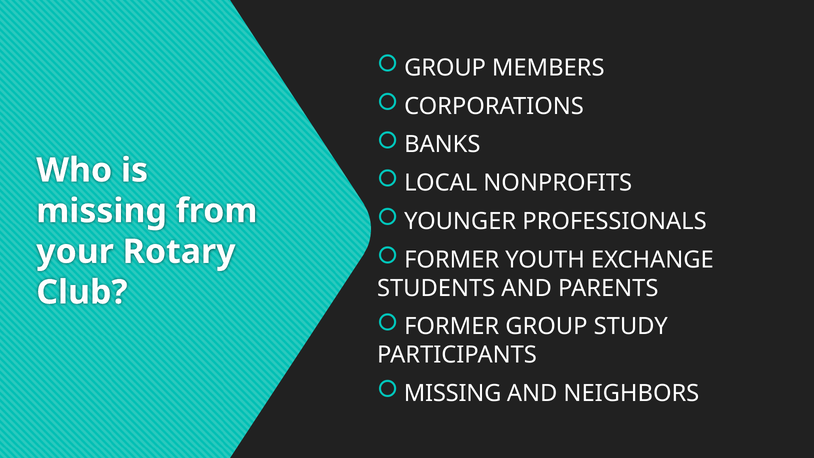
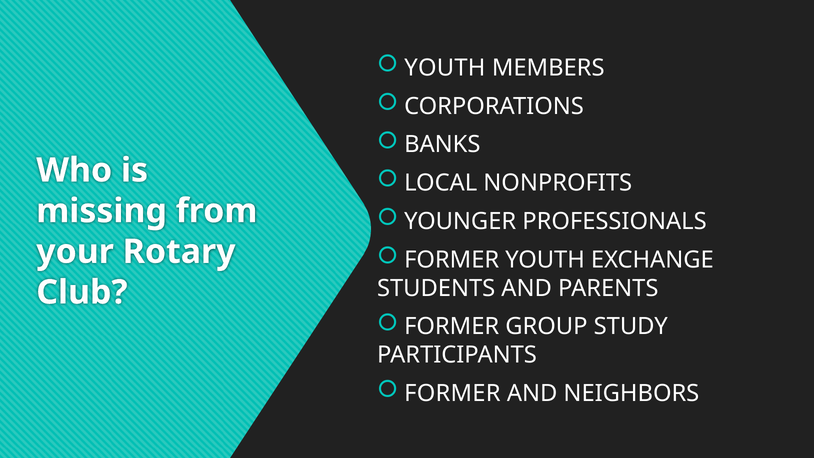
GROUP at (445, 68): GROUP -> YOUTH
MISSING at (453, 393): MISSING -> FORMER
